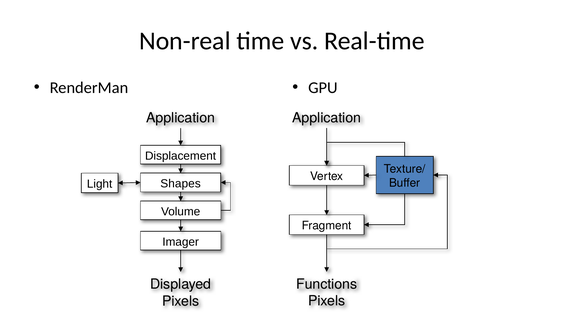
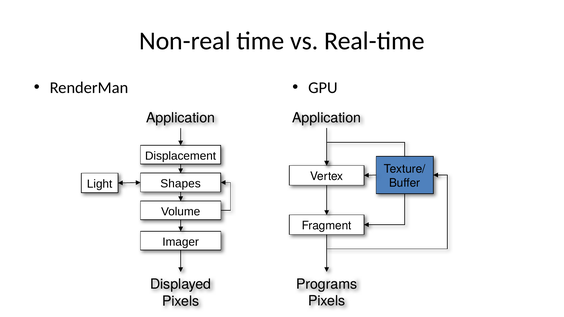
Functions: Functions -> Programs
